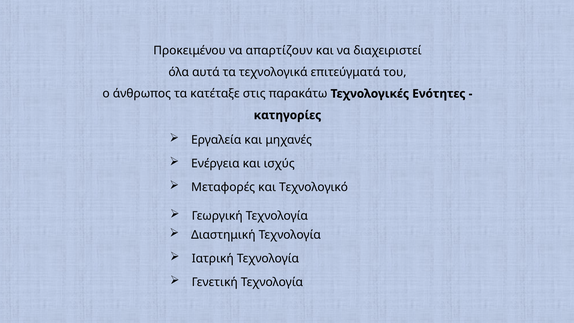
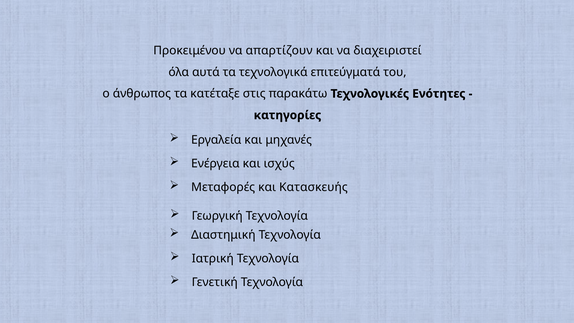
Τεχνολογικό: Τεχνολογικό -> Κατασκευής
